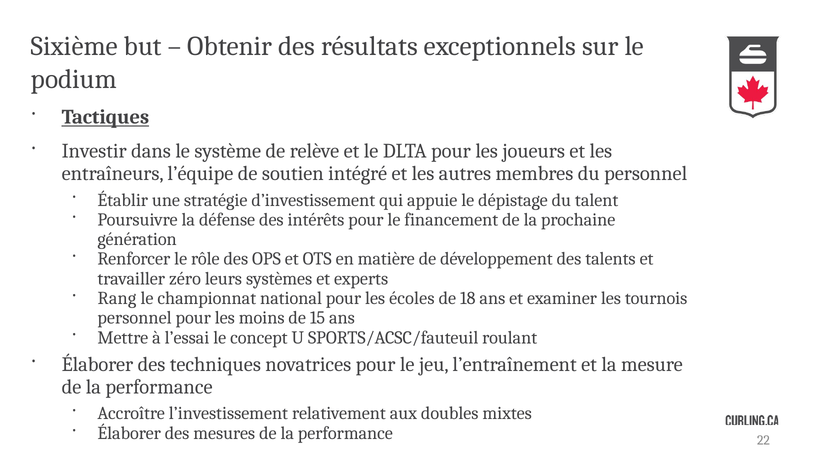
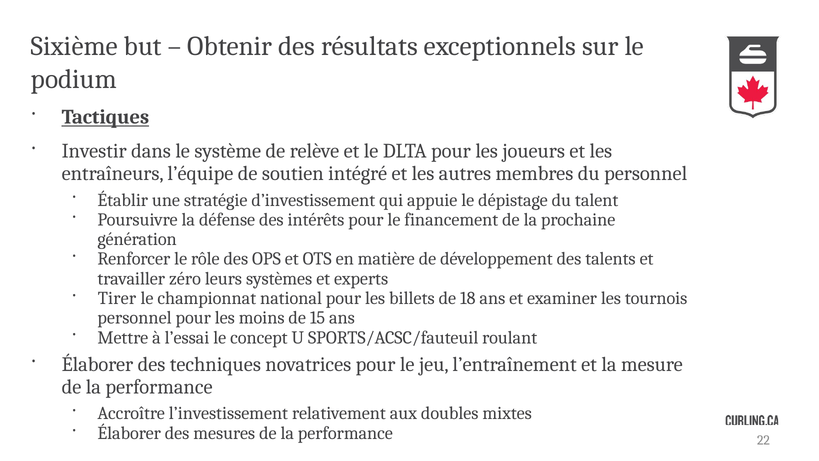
Rang: Rang -> Tirer
écoles: écoles -> billets
